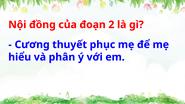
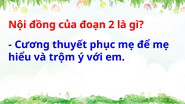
phân: phân -> trộm
